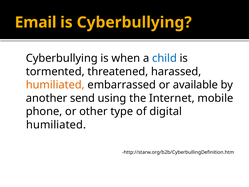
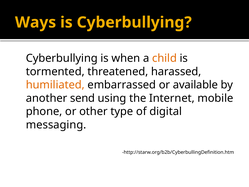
Email: Email -> Ways
child colour: blue -> orange
humiliated at (56, 125): humiliated -> messaging
